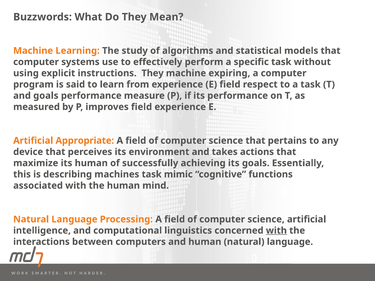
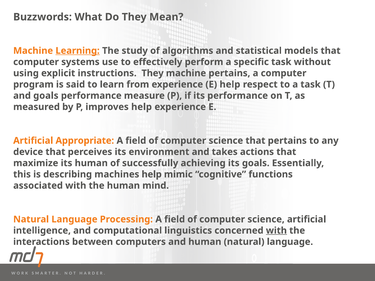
Learning underline: none -> present
machine expiring: expiring -> pertains
E field: field -> help
improves field: field -> help
machines task: task -> help
